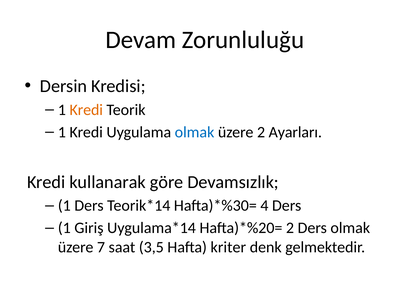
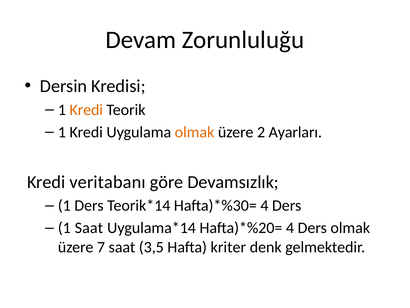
olmak at (195, 132) colour: blue -> orange
kullanarak: kullanarak -> veritabanı
1 Giriş: Giriş -> Saat
2 at (290, 228): 2 -> 4
